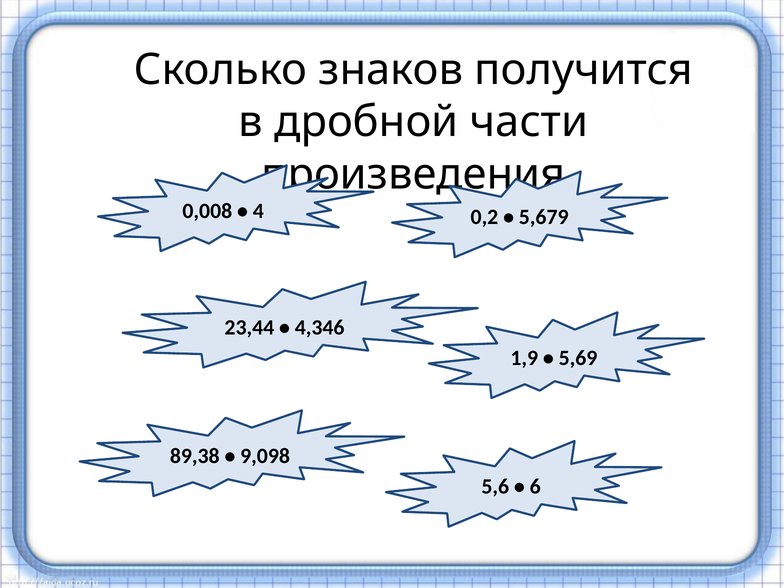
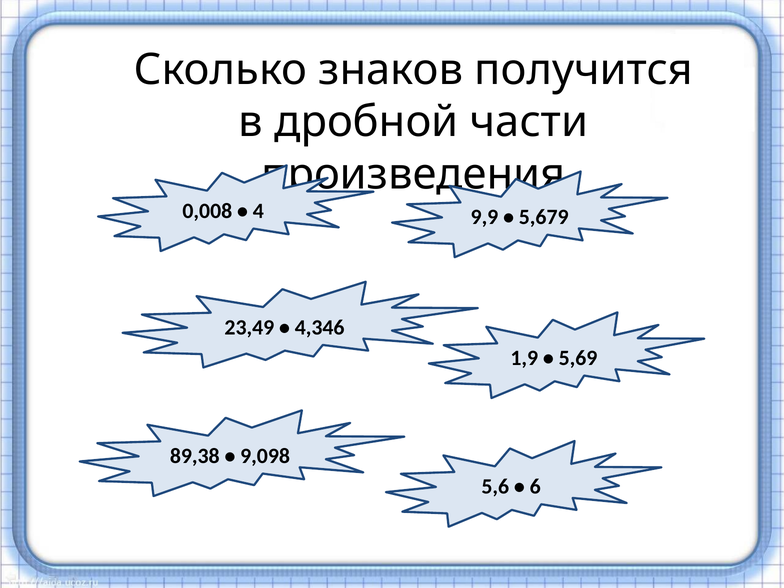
0,2: 0,2 -> 9,9
23,44: 23,44 -> 23,49
